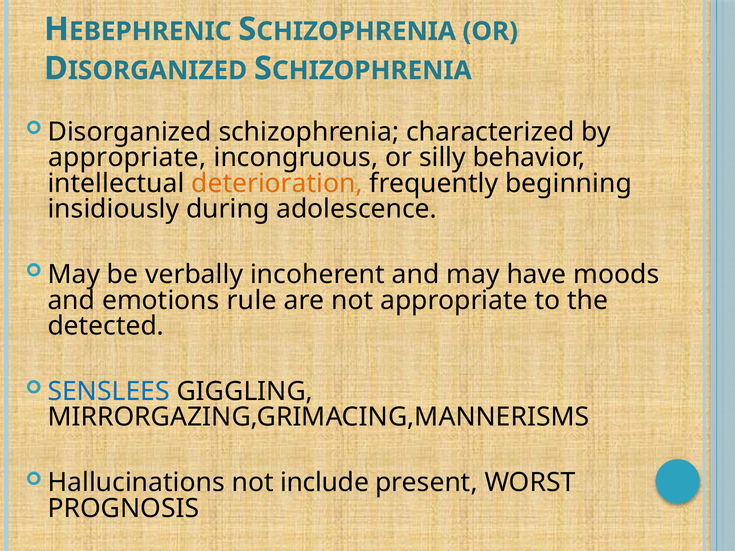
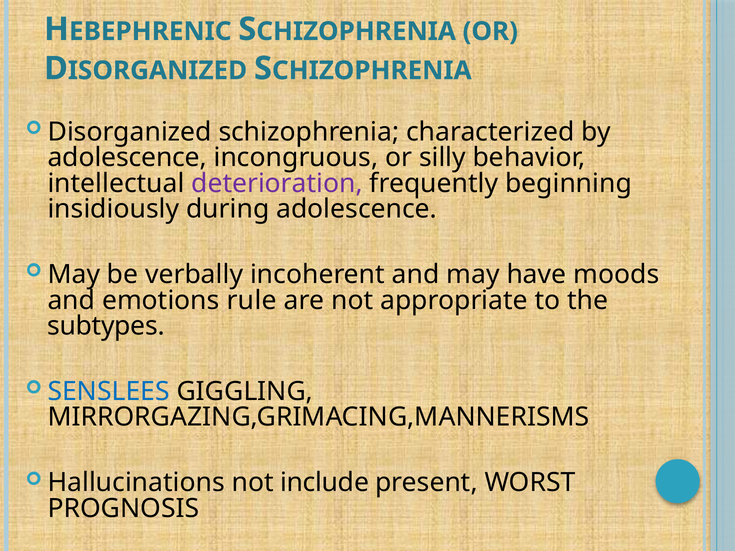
appropriate at (127, 158): appropriate -> adolescence
deterioration colour: orange -> purple
detected: detected -> subtypes
